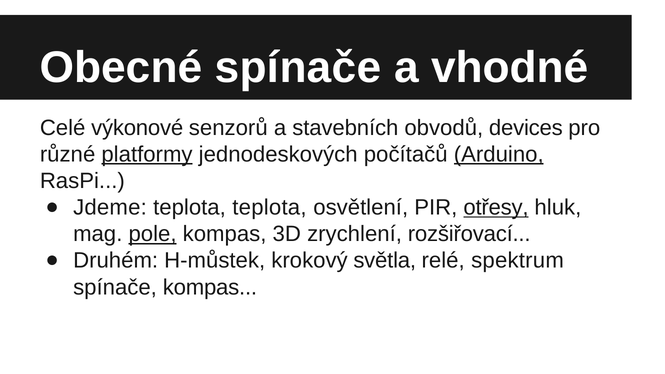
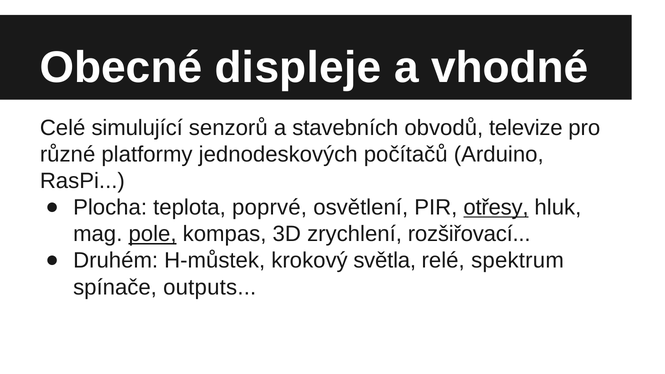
Obecné spínače: spínače -> displeje
výkonové: výkonové -> simulující
devices: devices -> televize
platformy underline: present -> none
Arduino underline: present -> none
Jdeme: Jdeme -> Plocha
teplota teplota: teplota -> poprvé
spínače kompas: kompas -> outputs
